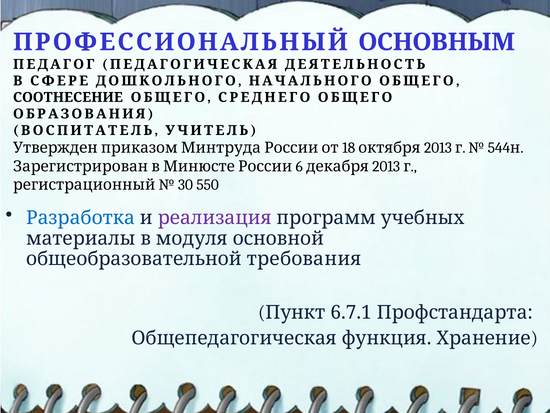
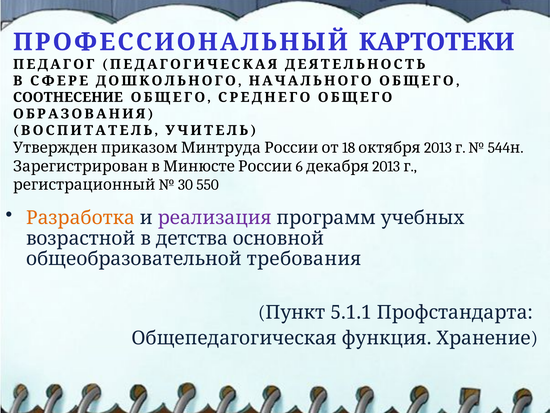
ОСНОВНЫМ: ОСНОВНЫМ -> КАРТОТЕКИ
Разработка colour: blue -> orange
материалы: материалы -> возрастной
модуля: модуля -> детства
6.7.1: 6.7.1 -> 5.1.1
